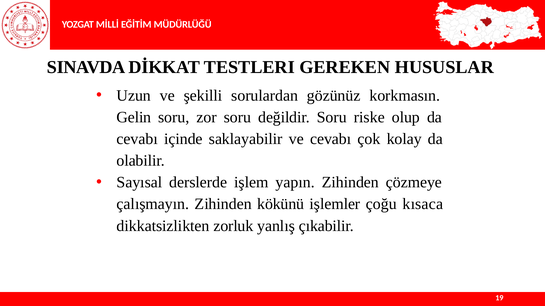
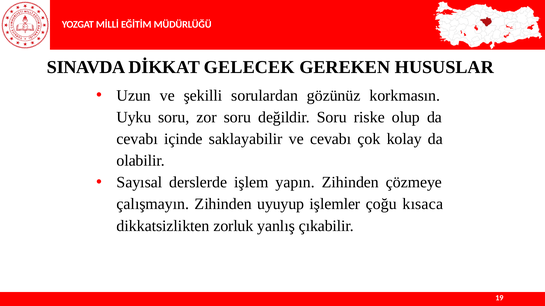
TESTLERI: TESTLERI -> GELECEK
Gelin: Gelin -> Uyku
kökünü: kökünü -> uyuyup
